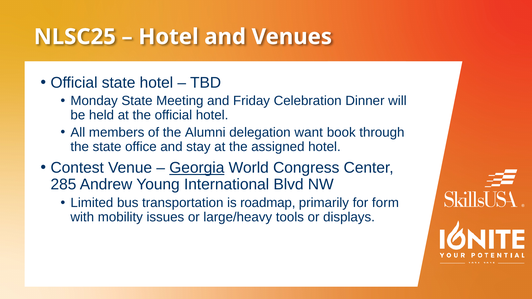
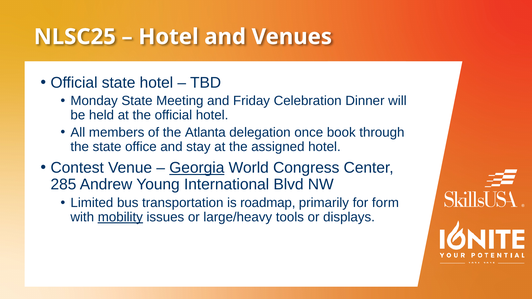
Alumni: Alumni -> Atlanta
want: want -> once
mobility underline: none -> present
